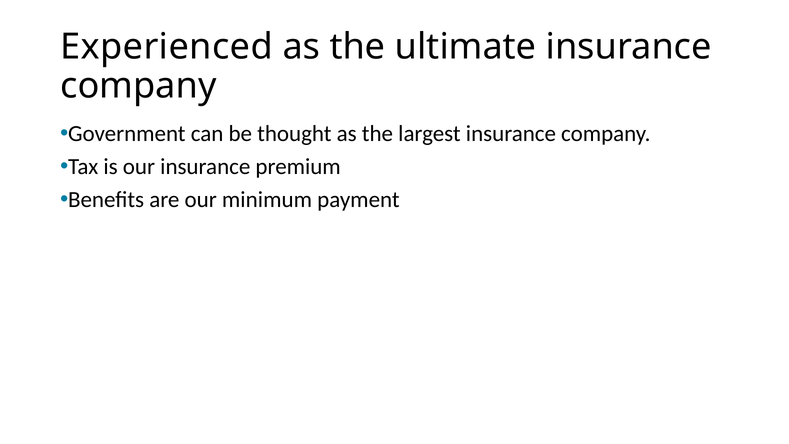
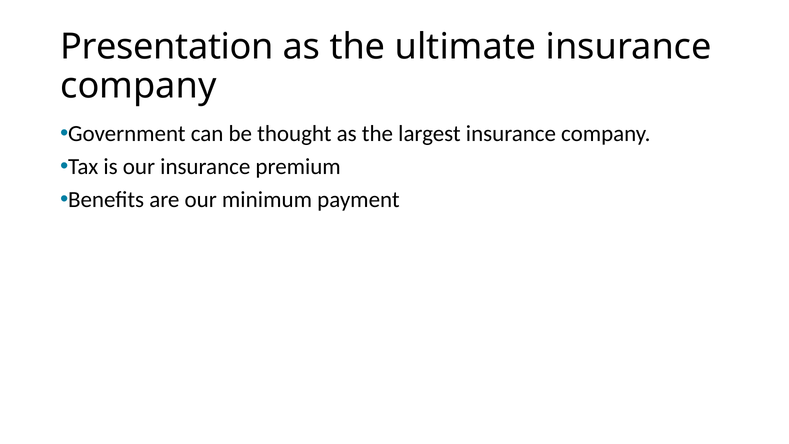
Experienced: Experienced -> Presentation
